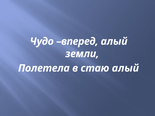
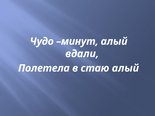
вперед: вперед -> минут
земли: земли -> вдали
